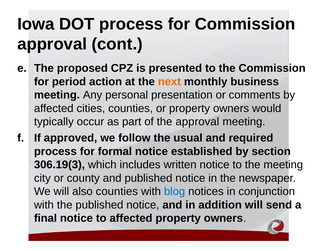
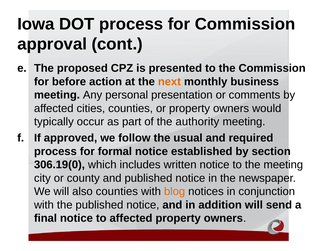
period: period -> before
the approval: approval -> authority
306.19(3: 306.19(3 -> 306.19(0
blog colour: blue -> orange
